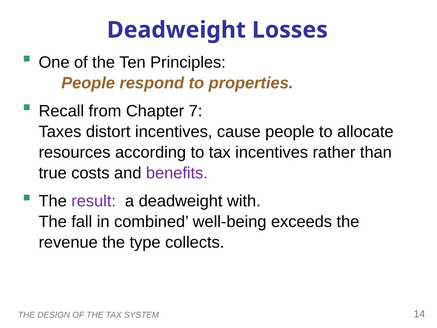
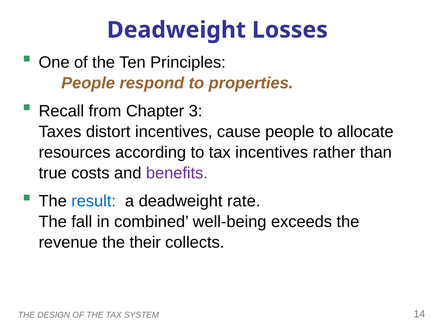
7: 7 -> 3
result colour: purple -> blue
with: with -> rate
type: type -> their
